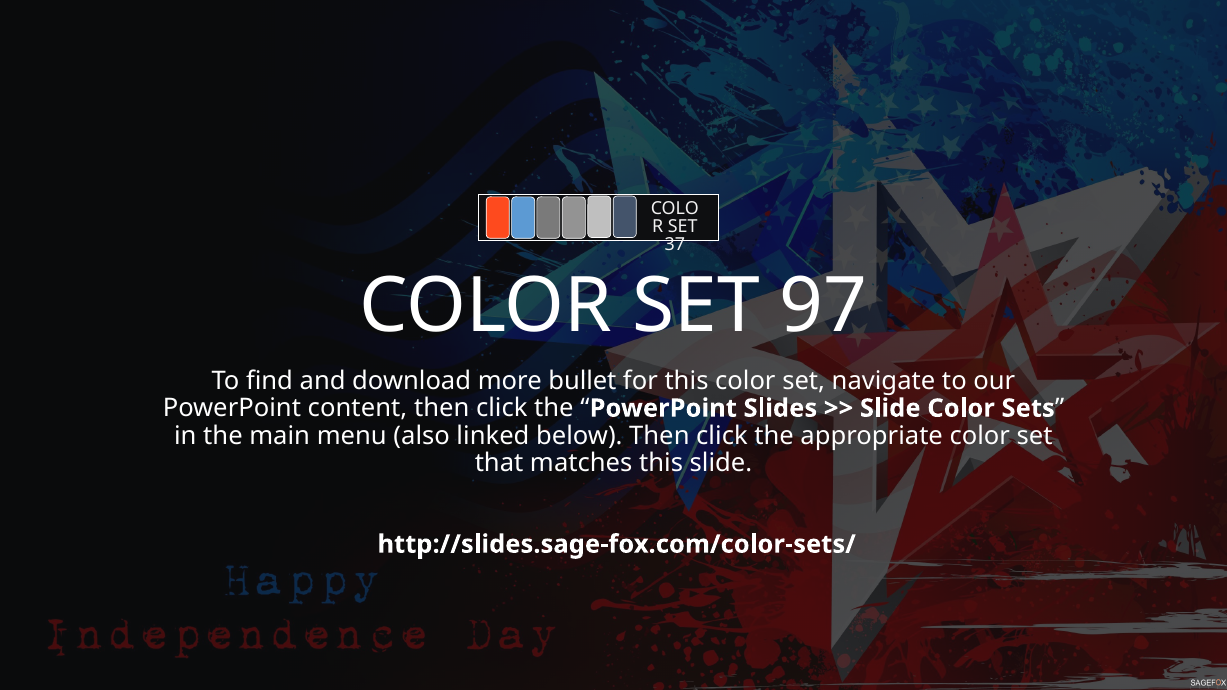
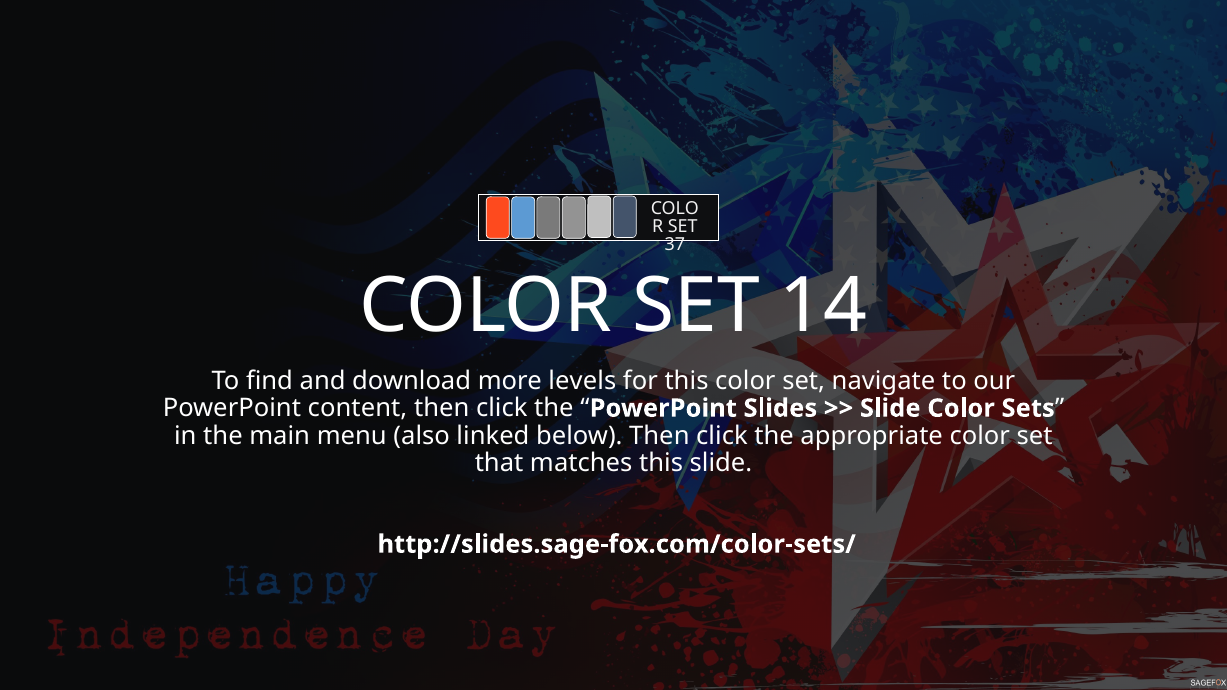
97: 97 -> 14
bullet: bullet -> levels
